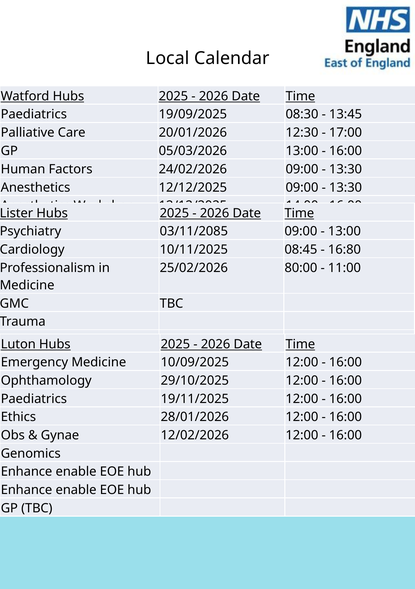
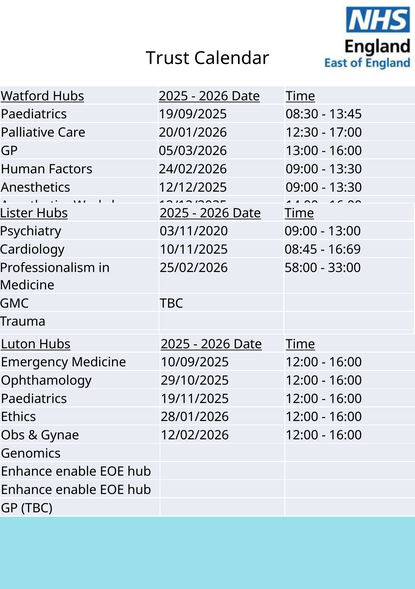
Local: Local -> Trust
03/11/2085: 03/11/2085 -> 03/11/2020
16:80: 16:80 -> 16:69
80:00: 80:00 -> 58:00
11:00: 11:00 -> 33:00
